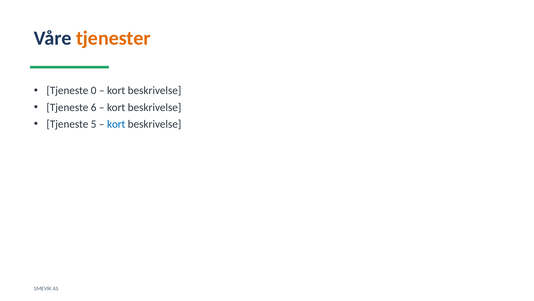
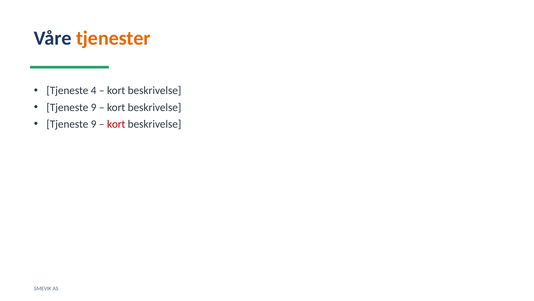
0: 0 -> 4
6 at (94, 107): 6 -> 9
5 at (94, 124): 5 -> 9
kort at (116, 124) colour: blue -> red
